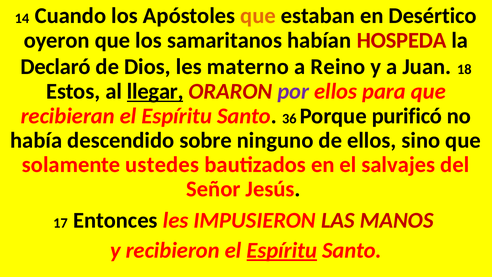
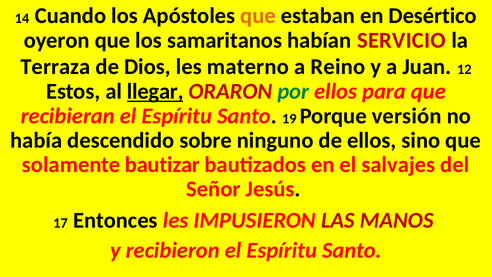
HOSPEDA: HOSPEDA -> SERVICIO
Declaró: Declaró -> Terraza
18: 18 -> 12
por colour: purple -> green
36: 36 -> 19
purificó: purificó -> versión
ustedes: ustedes -> bautizar
Espíritu at (282, 250) underline: present -> none
